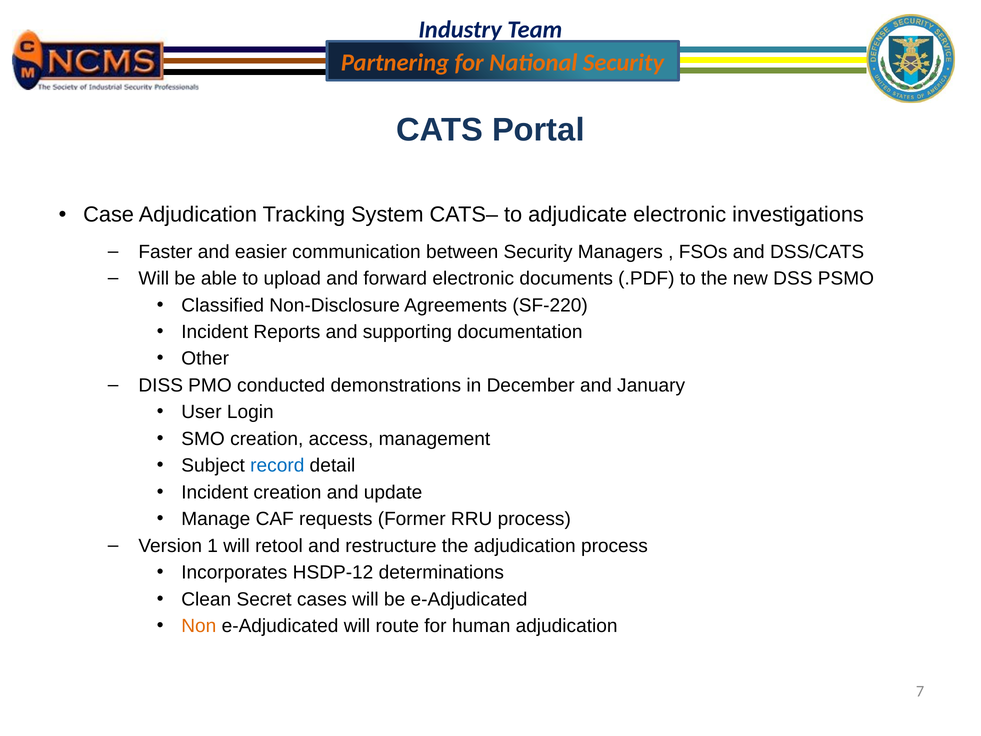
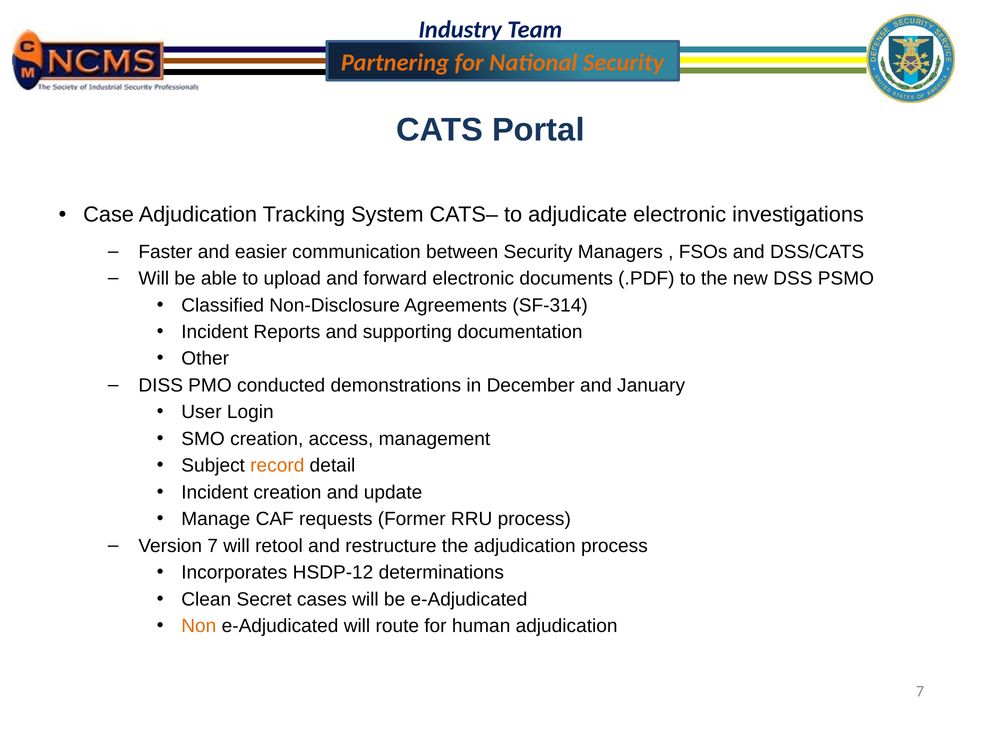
SF-220: SF-220 -> SF-314
record colour: blue -> orange
Version 1: 1 -> 7
